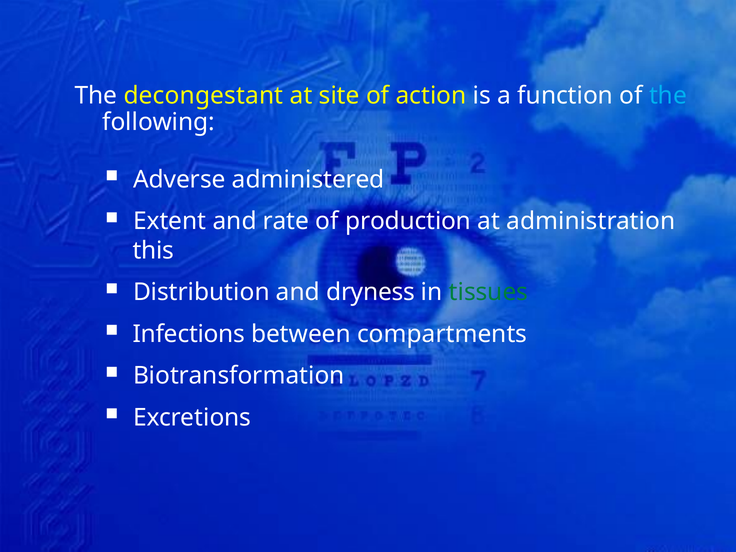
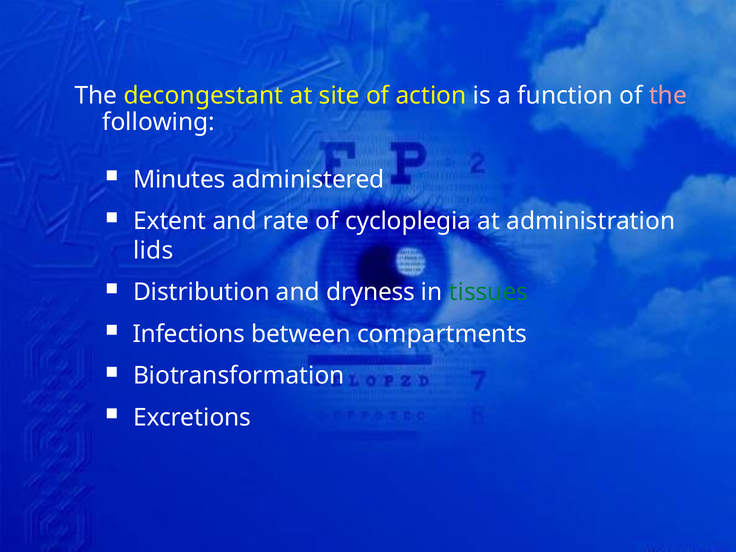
the at (668, 96) colour: light blue -> pink
Adverse: Adverse -> Minutes
production: production -> cycloplegia
this: this -> lids
